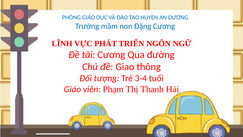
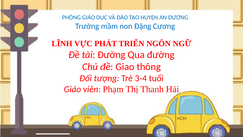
tài Cương: Cương -> Đường
